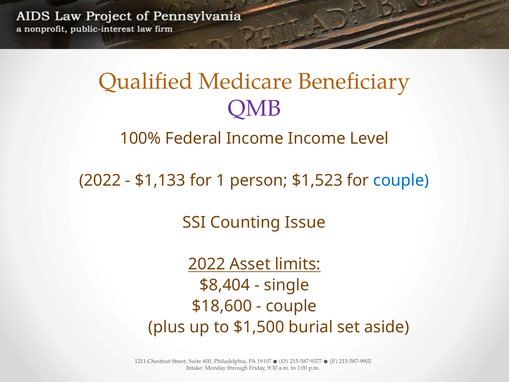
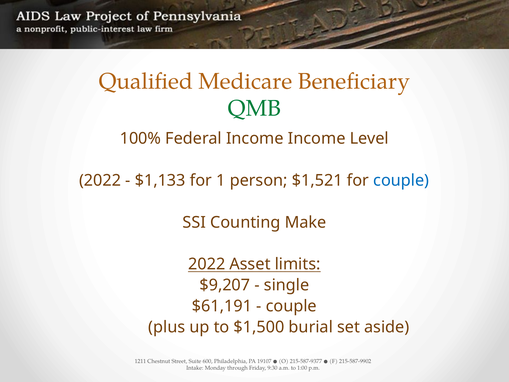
QMB colour: purple -> green
$1,523: $1,523 -> $1,521
Issue: Issue -> Make
$8,404: $8,404 -> $9,207
$18,600: $18,600 -> $61,191
